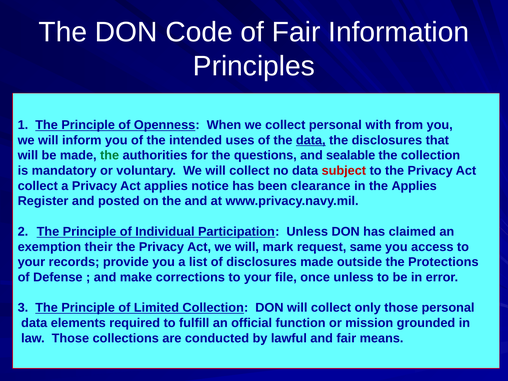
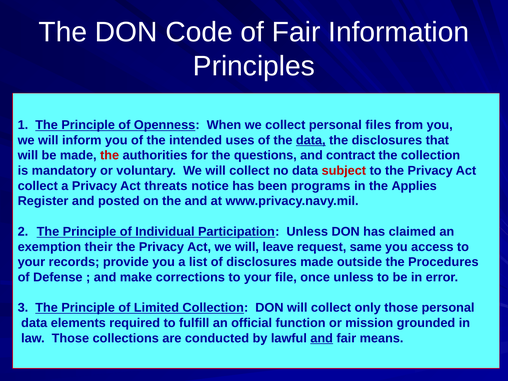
with: with -> files
the at (110, 155) colour: green -> red
sealable: sealable -> contract
Act applies: applies -> threats
clearance: clearance -> programs
mark: mark -> leave
Protections: Protections -> Procedures
and at (322, 338) underline: none -> present
